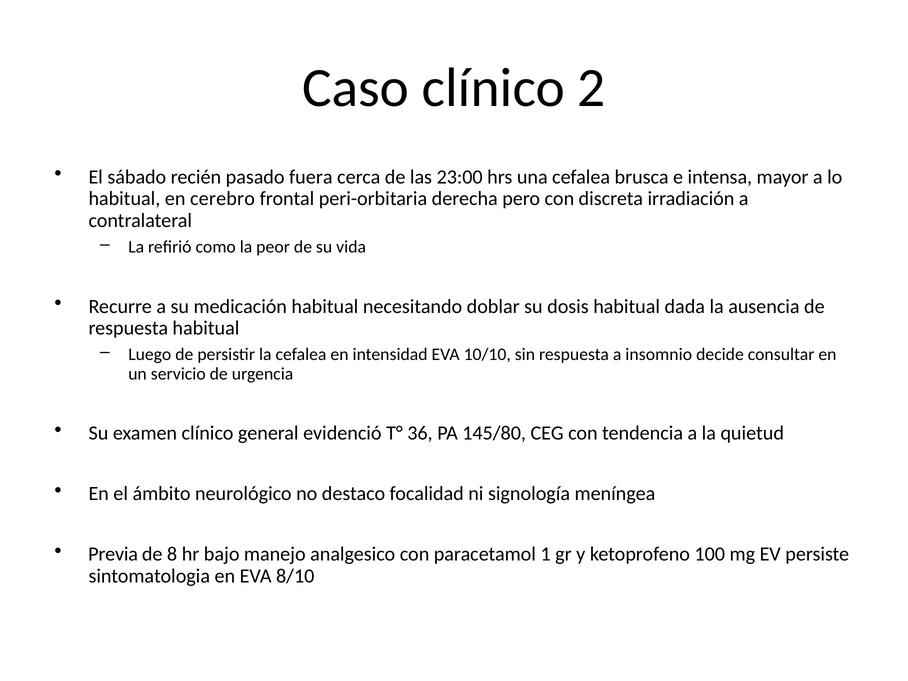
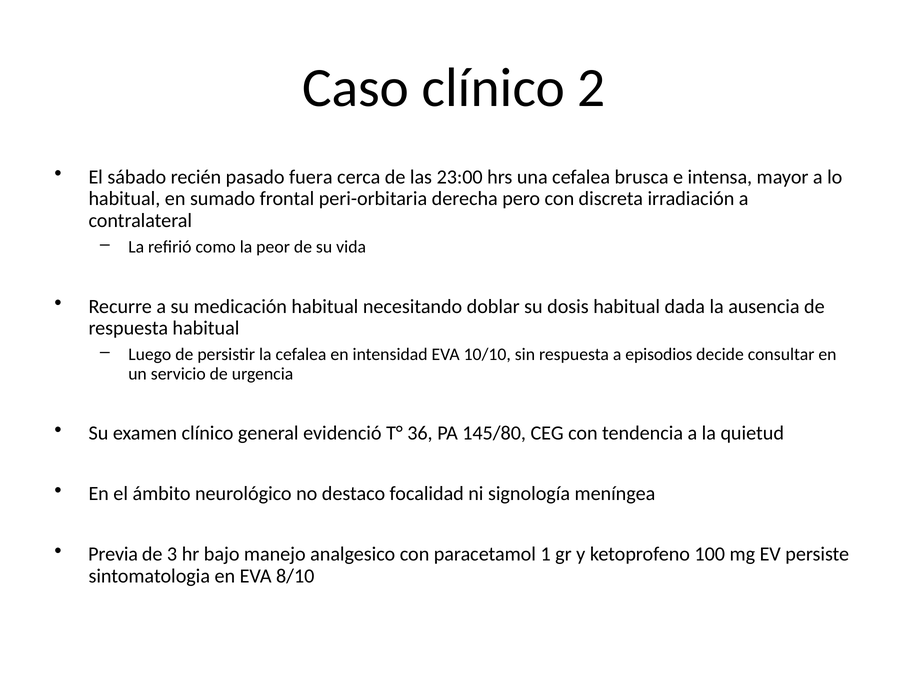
cerebro: cerebro -> sumado
insomnio: insomnio -> episodios
8: 8 -> 3
